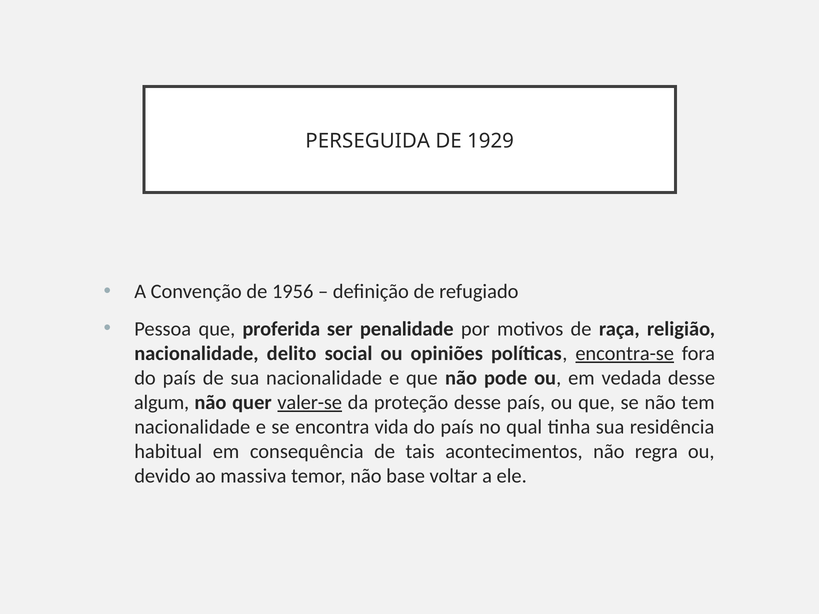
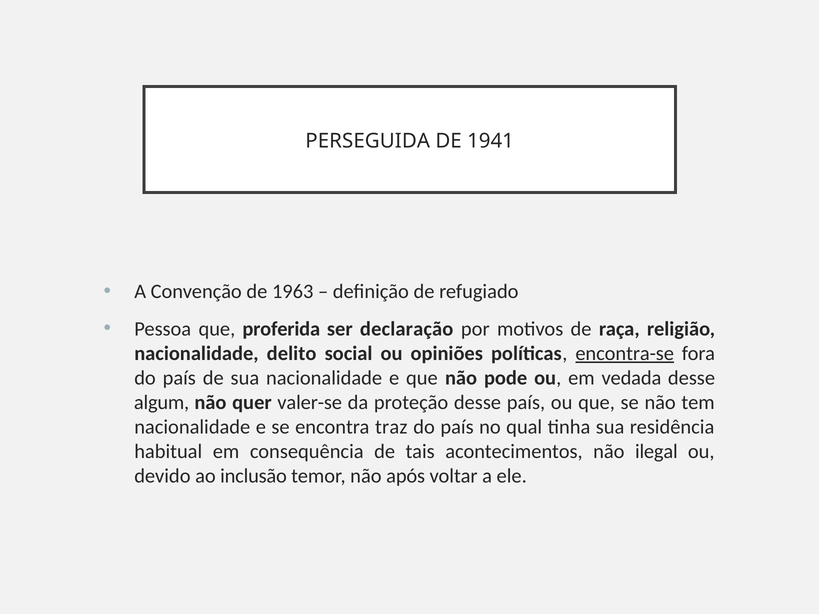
1929: 1929 -> 1941
1956: 1956 -> 1963
penalidade: penalidade -> declaração
valer-se underline: present -> none
vida: vida -> traz
regra: regra -> ilegal
massiva: massiva -> inclusão
base: base -> após
